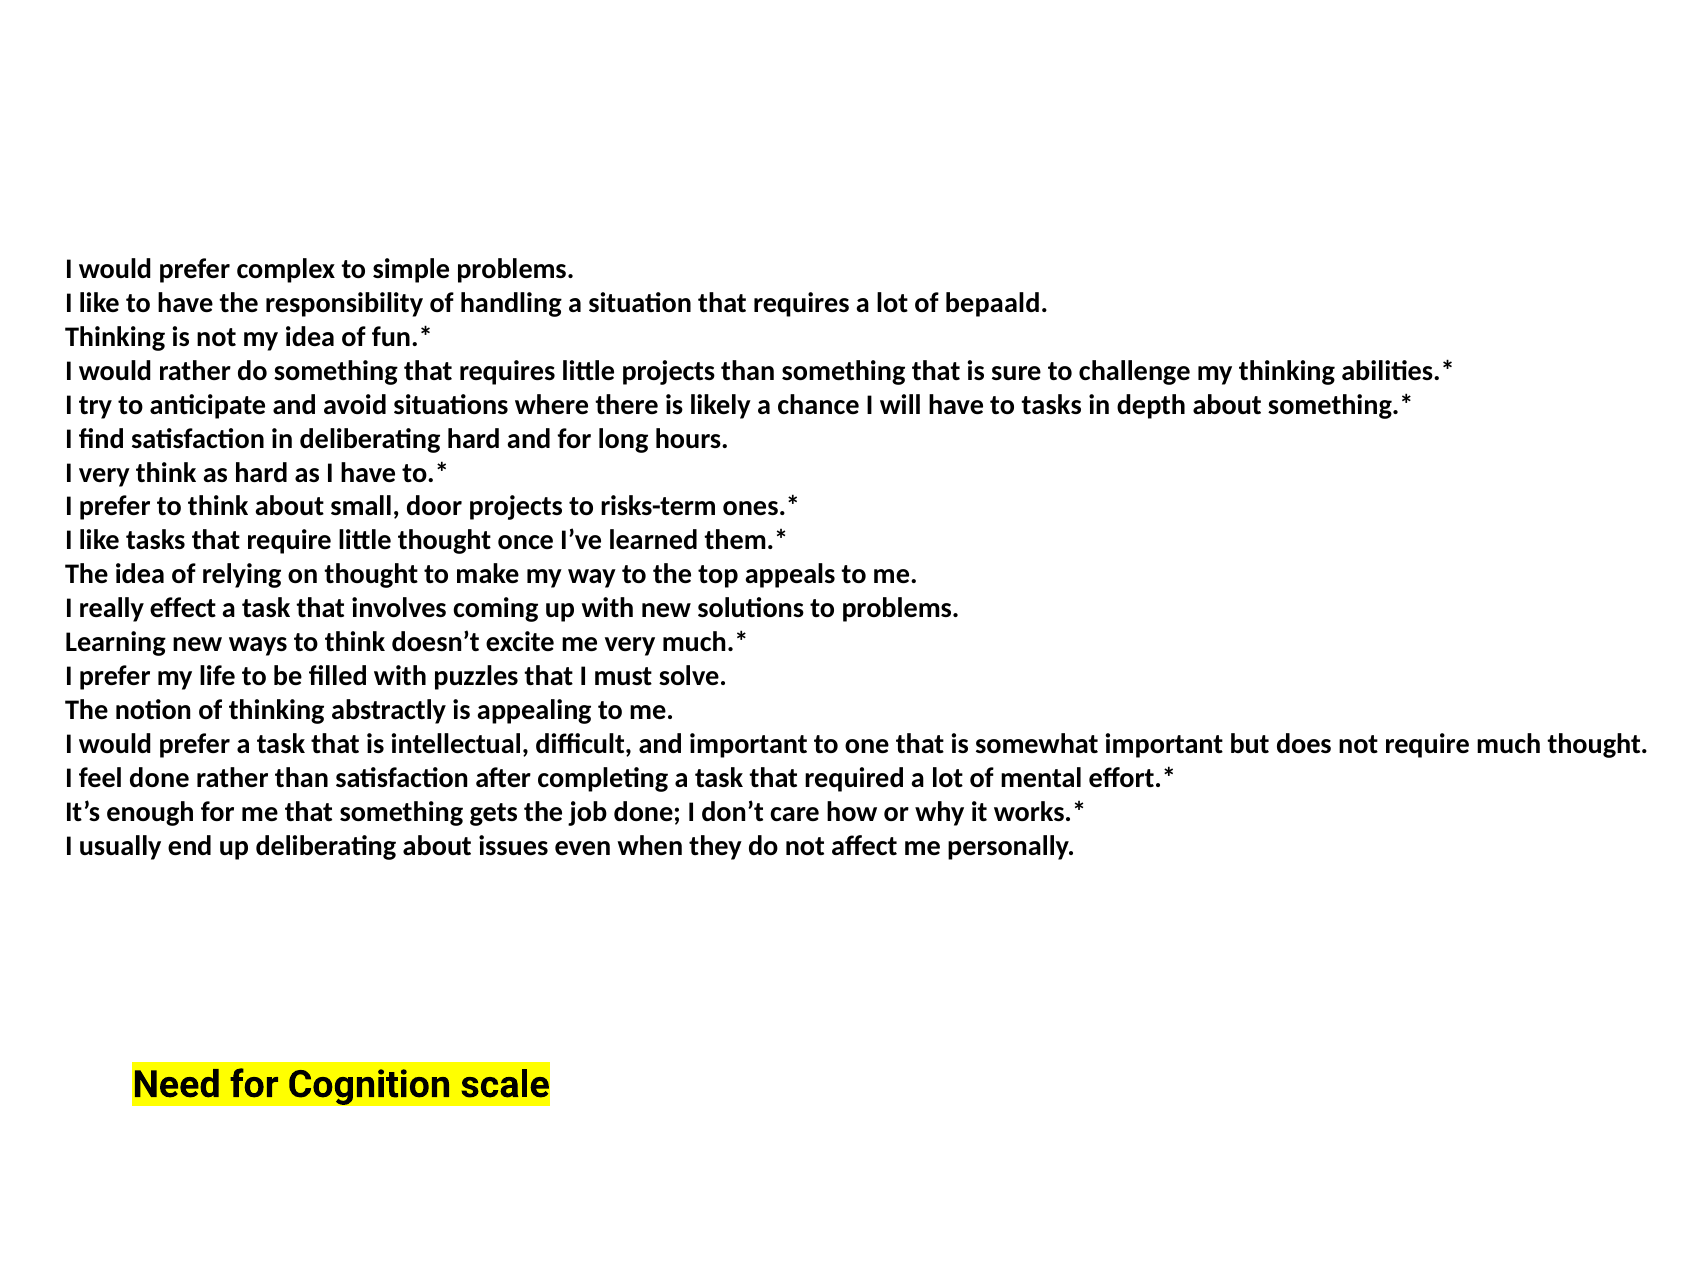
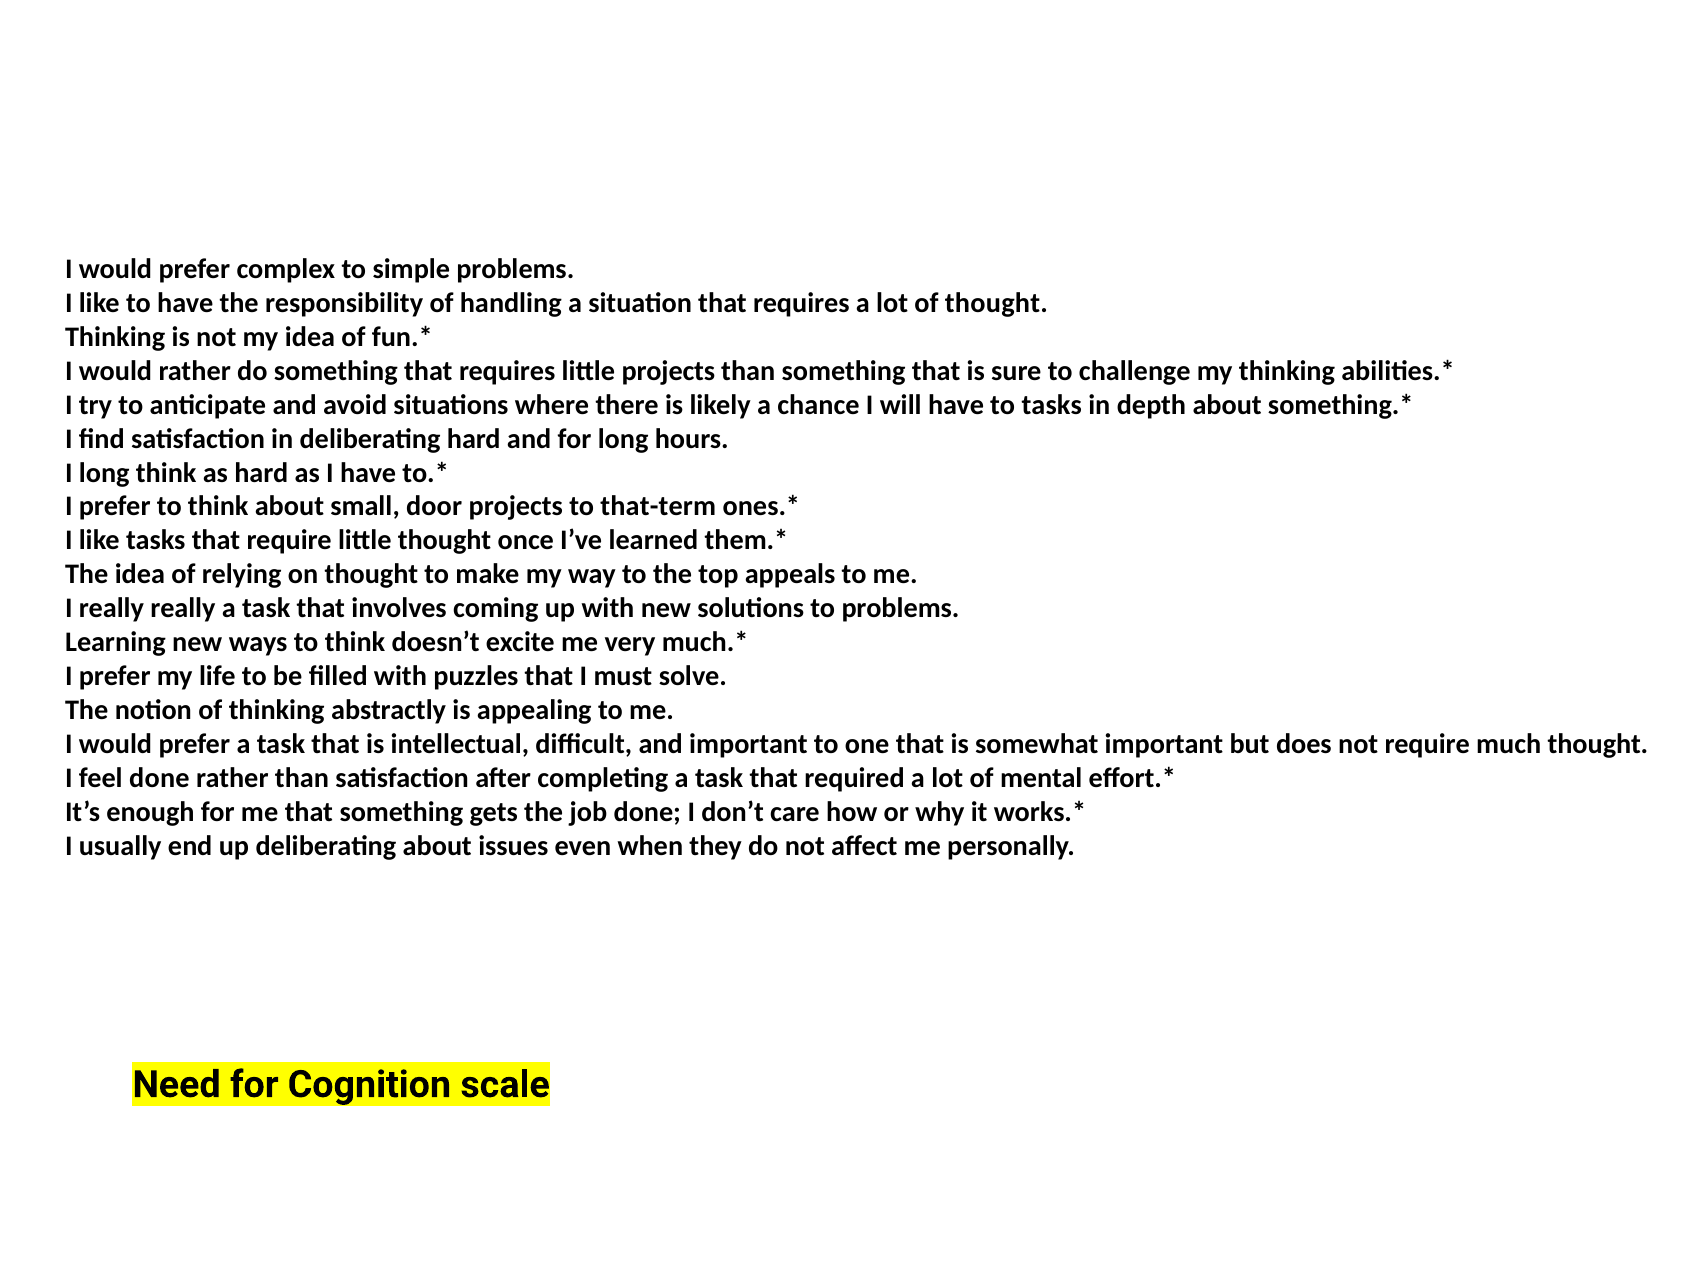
of bepaald: bepaald -> thought
I very: very -> long
risks-term: risks-term -> that-term
really effect: effect -> really
